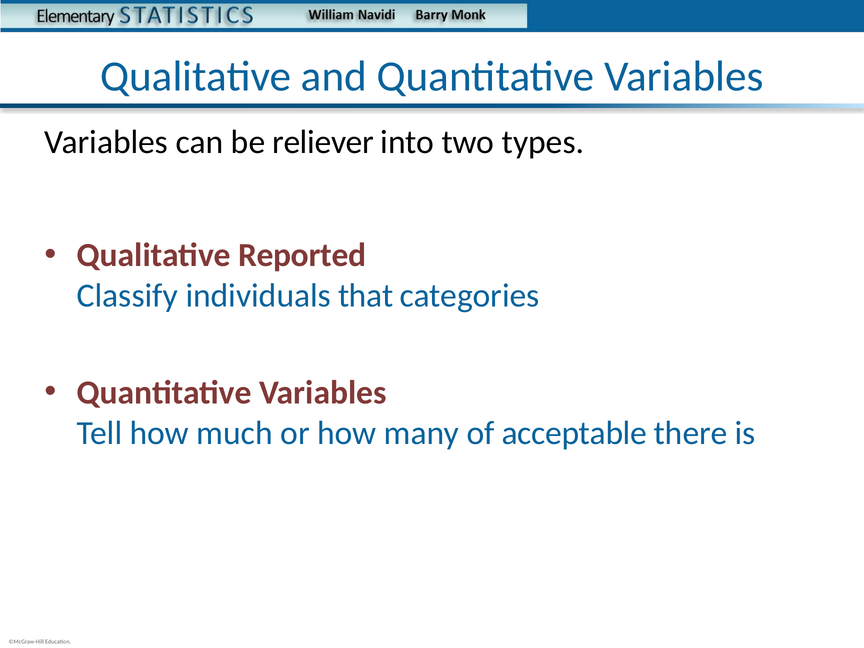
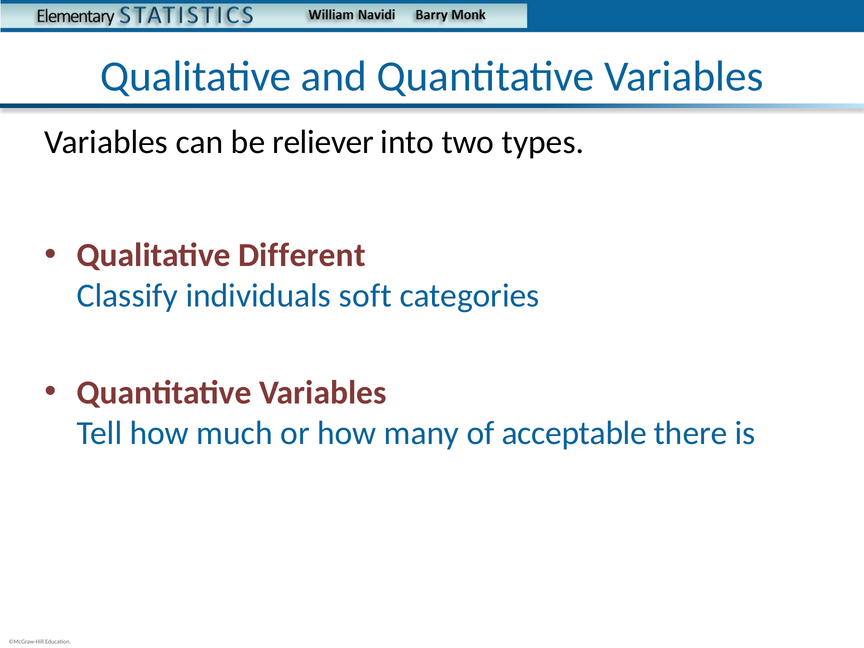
Reported: Reported -> Different
that: that -> soft
